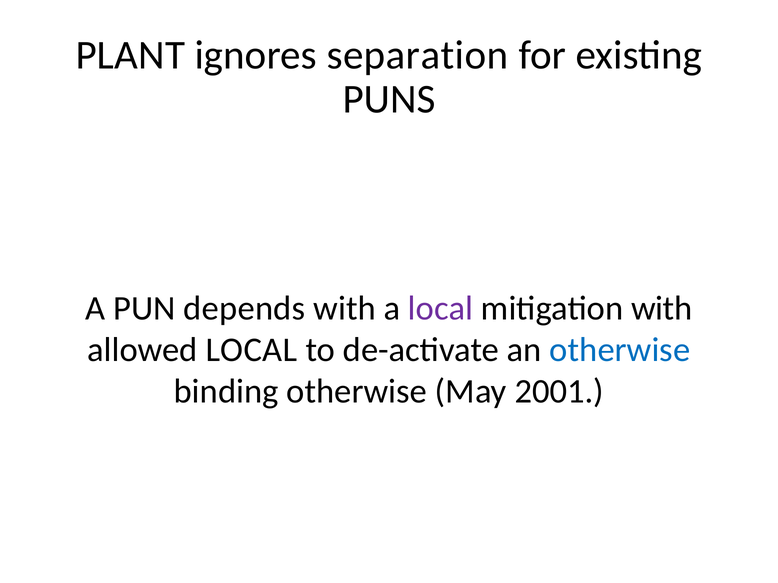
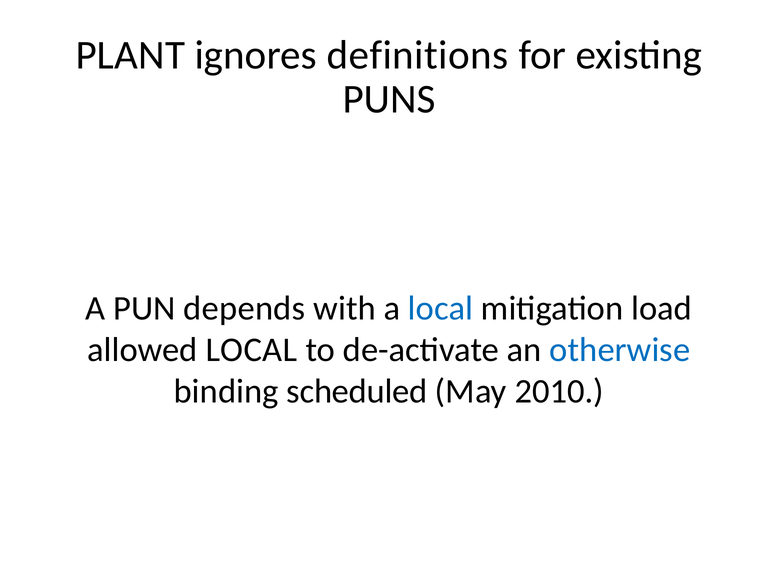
separation: separation -> definitions
local at (441, 308) colour: purple -> blue
mitigation with: with -> load
binding otherwise: otherwise -> scheduled
2001: 2001 -> 2010
